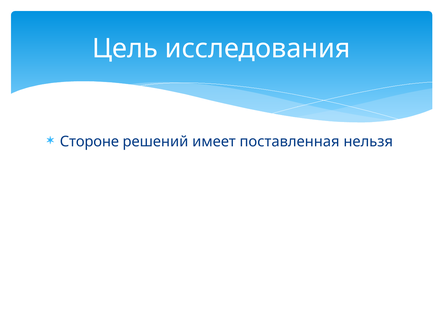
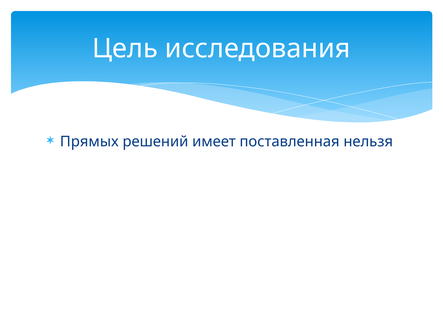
Стороне: Стороне -> Прямых
